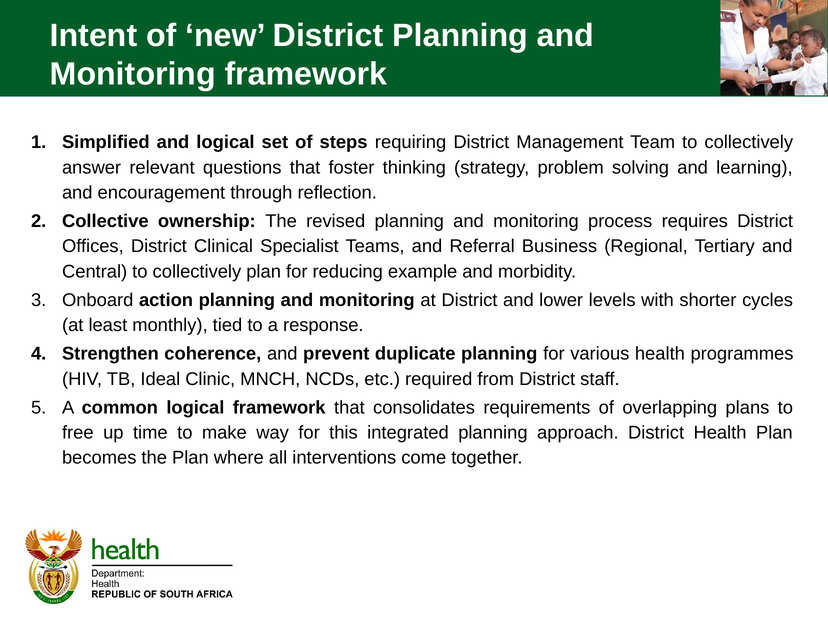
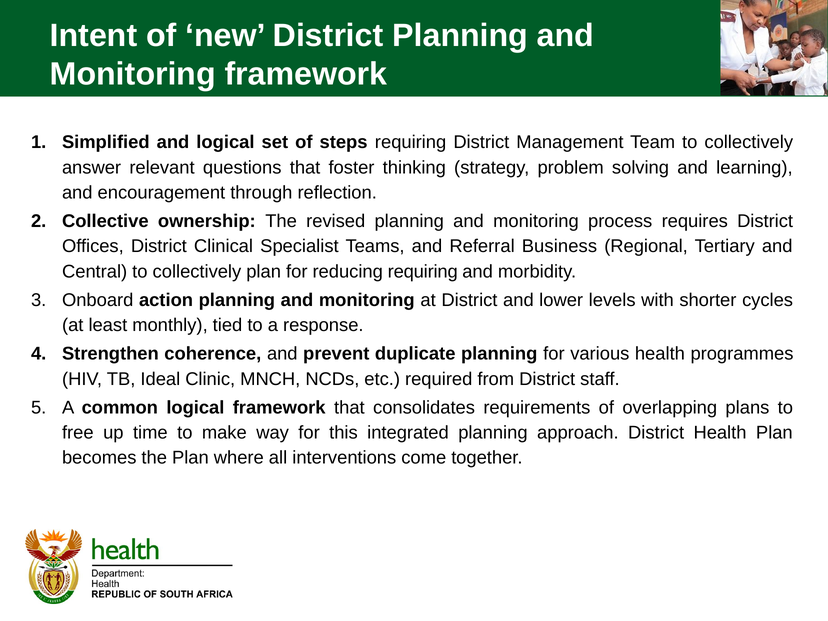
reducing example: example -> requiring
